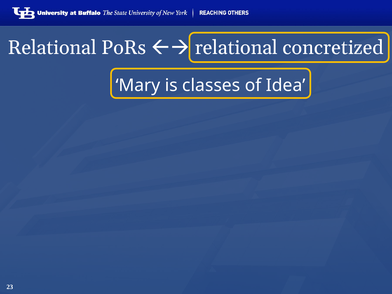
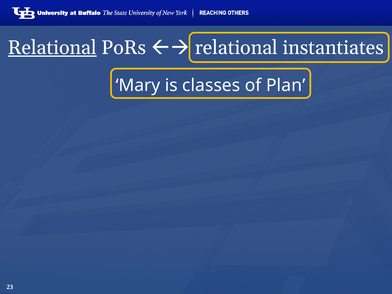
Relational at (52, 48) underline: none -> present
concretized: concretized -> instantiates
Idea: Idea -> Plan
